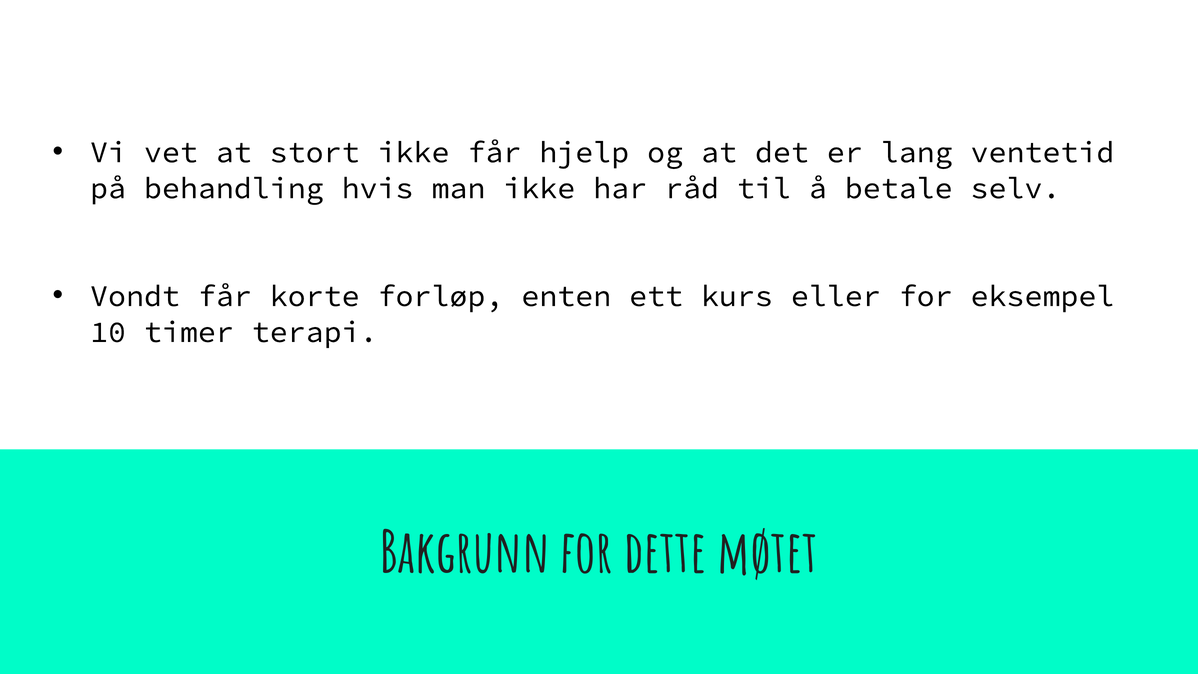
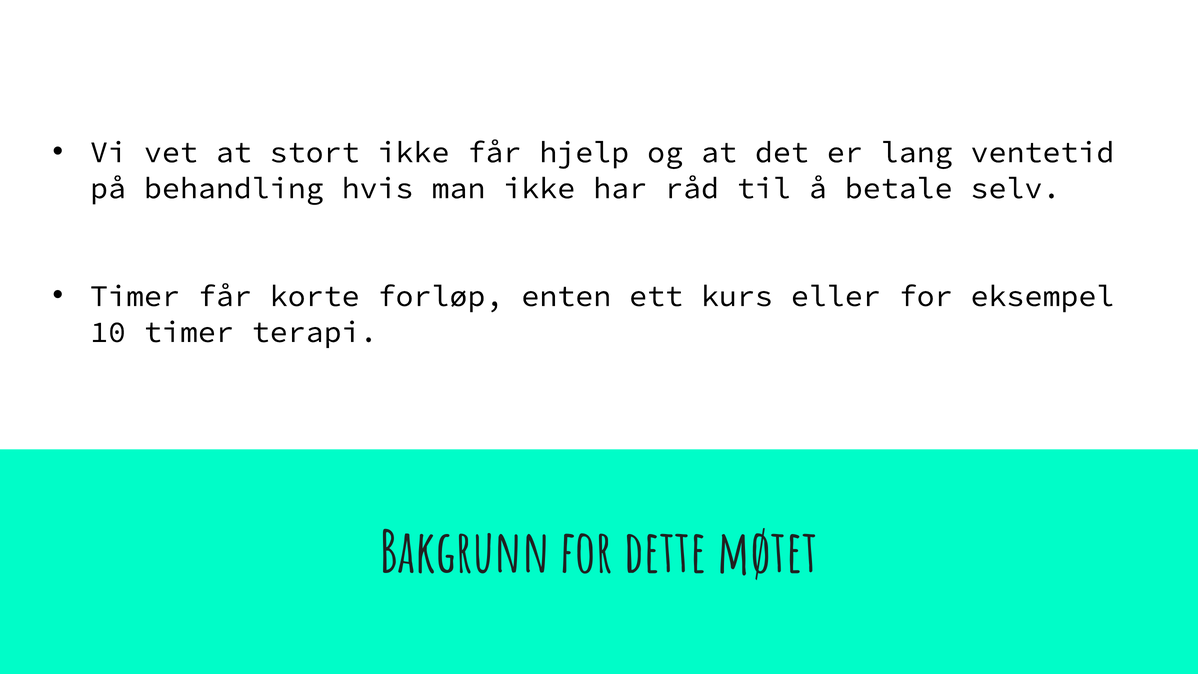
Vondt at (135, 296): Vondt -> Timer
